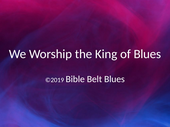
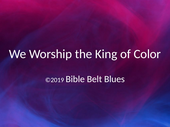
of Blues: Blues -> Color
